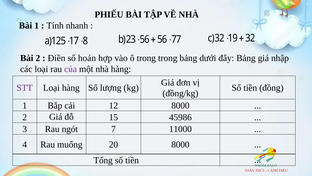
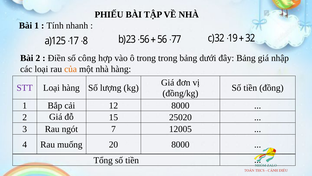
hoán: hoán -> công
của colour: purple -> orange
45986: 45986 -> 25020
11000: 11000 -> 12005
